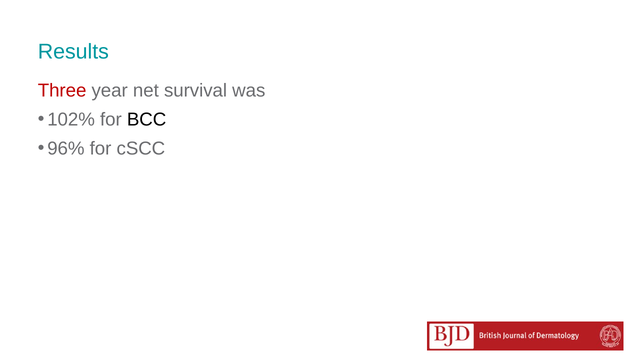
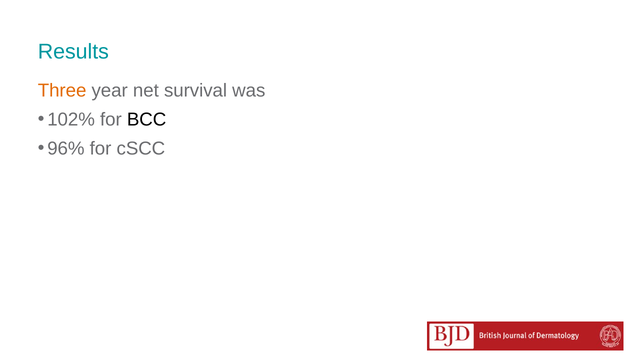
Three colour: red -> orange
